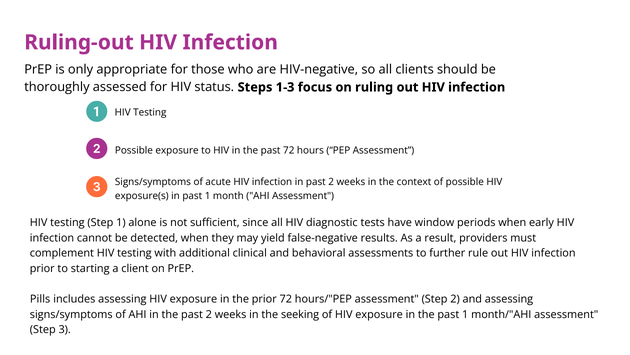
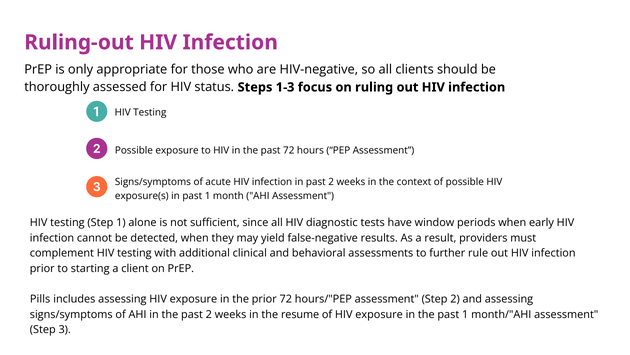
seeking: seeking -> resume
